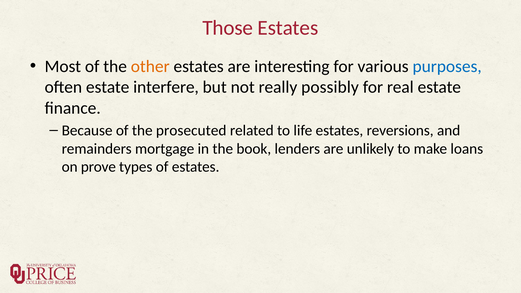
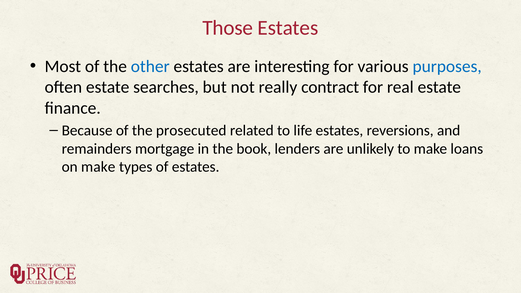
other colour: orange -> blue
interfere: interfere -> searches
possibly: possibly -> contract
on prove: prove -> make
